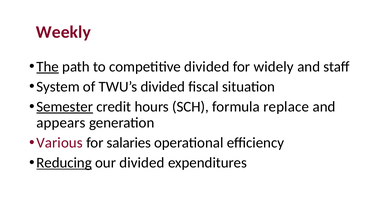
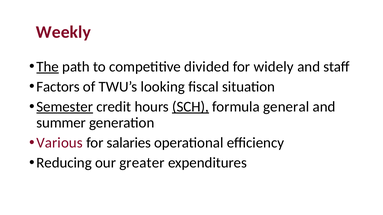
System: System -> Factors
TWU’s divided: divided -> looking
SCH underline: none -> present
replace: replace -> general
appears: appears -> summer
Reducing underline: present -> none
our divided: divided -> greater
